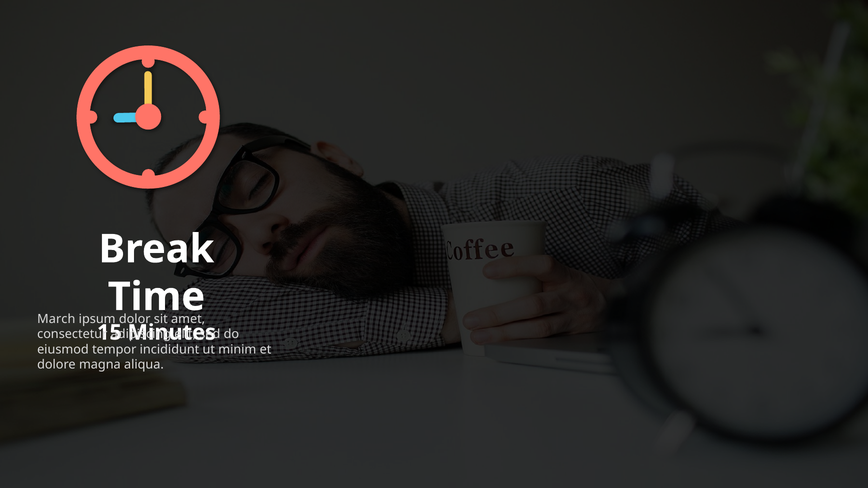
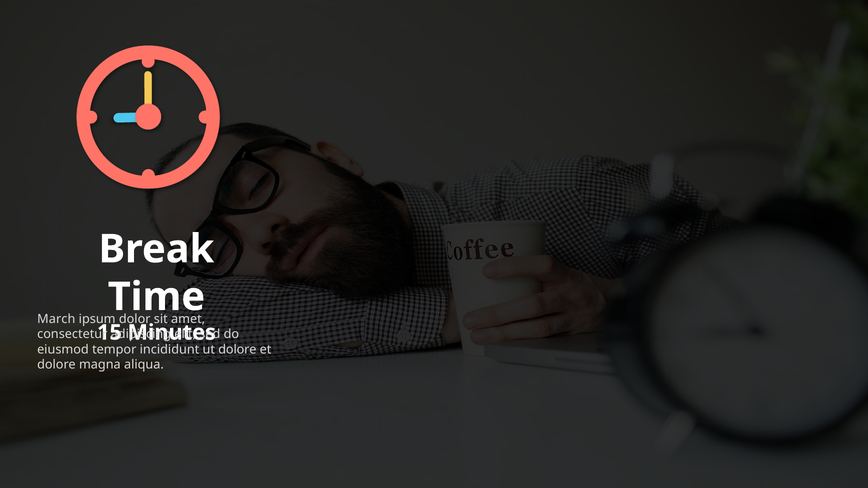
minim at (237, 350): minim -> dolore
